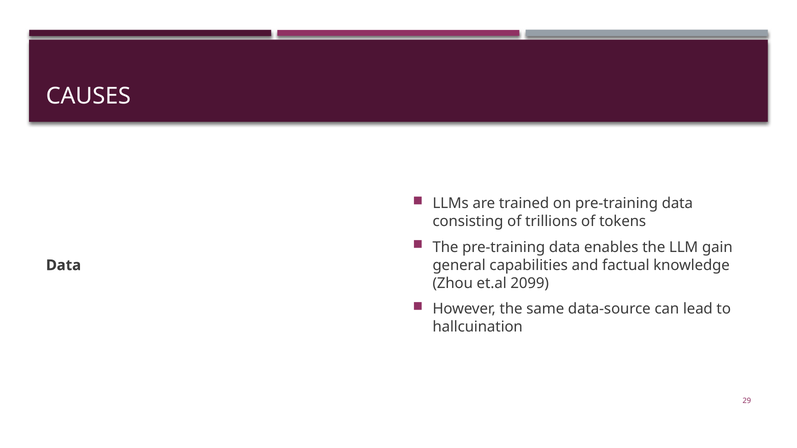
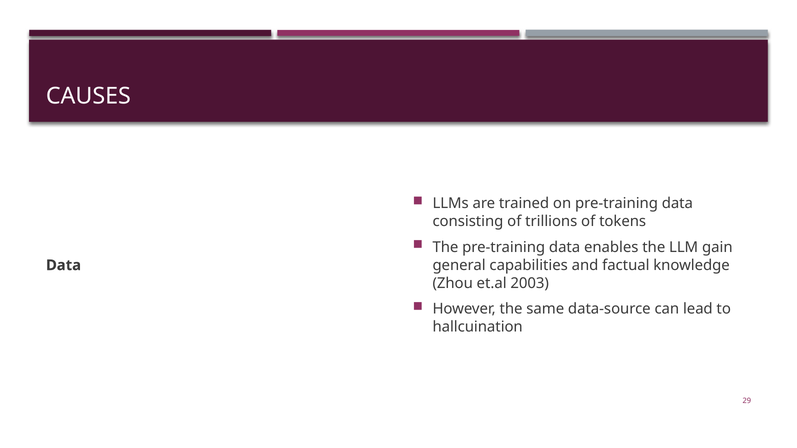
2099: 2099 -> 2003
